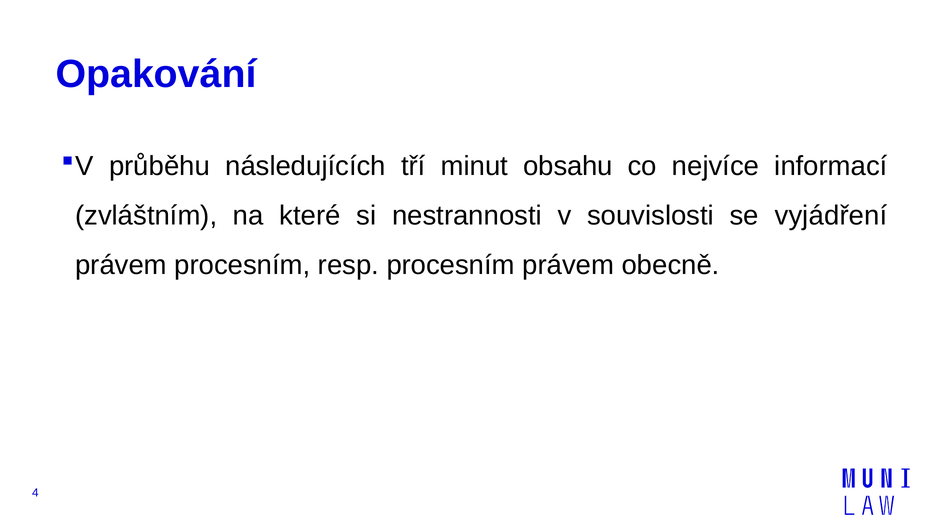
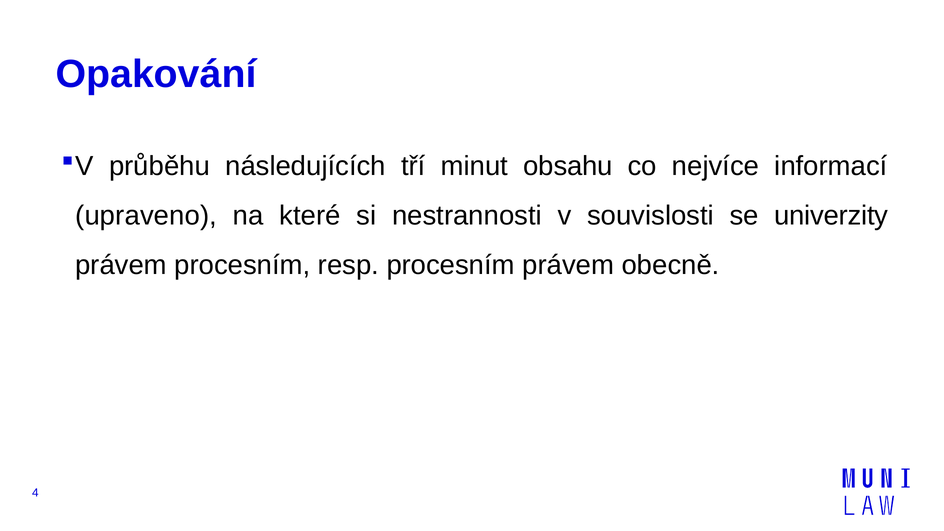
zvláštním: zvláštním -> upraveno
vyjádření: vyjádření -> univerzity
